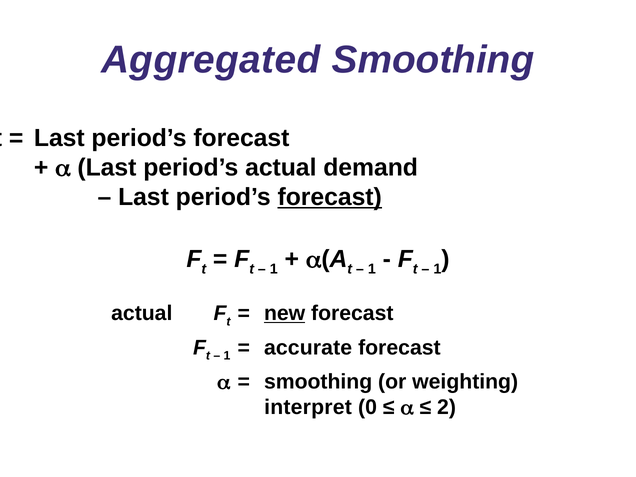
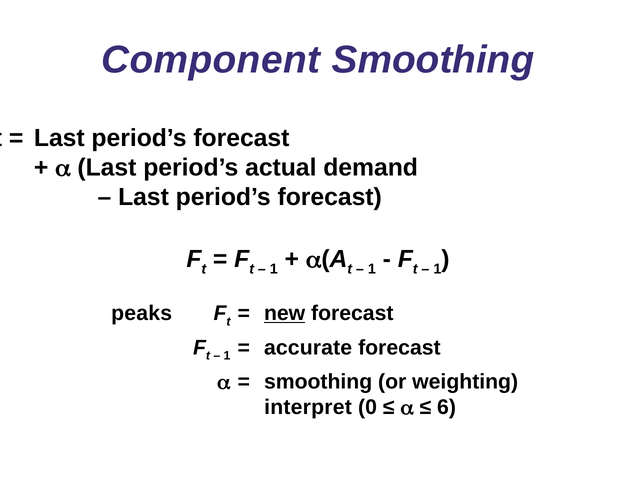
Aggregated: Aggregated -> Component
forecast at (330, 197) underline: present -> none
actual at (142, 313): actual -> peaks
2: 2 -> 6
